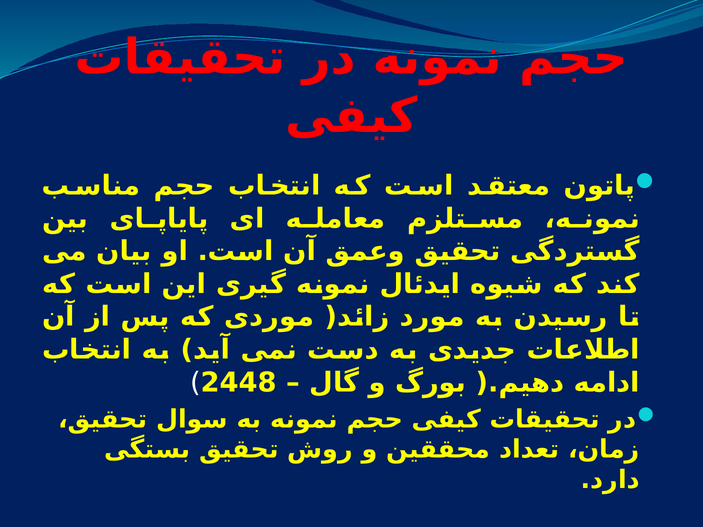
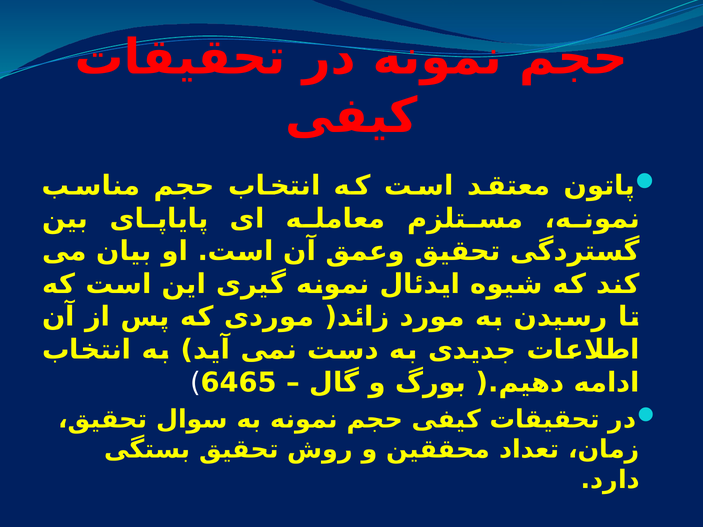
2448: 2448 -> 6465
